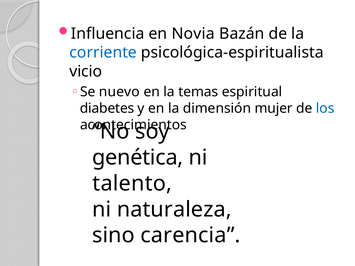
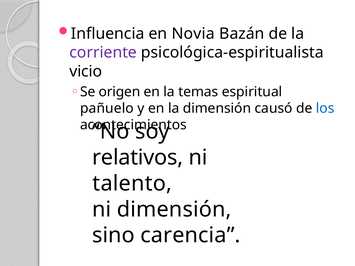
corriente colour: blue -> purple
nuevo: nuevo -> origen
diabetes: diabetes -> pañuelo
mujer: mujer -> causó
genética: genética -> relativos
ni naturaleza: naturaleza -> dimensión
